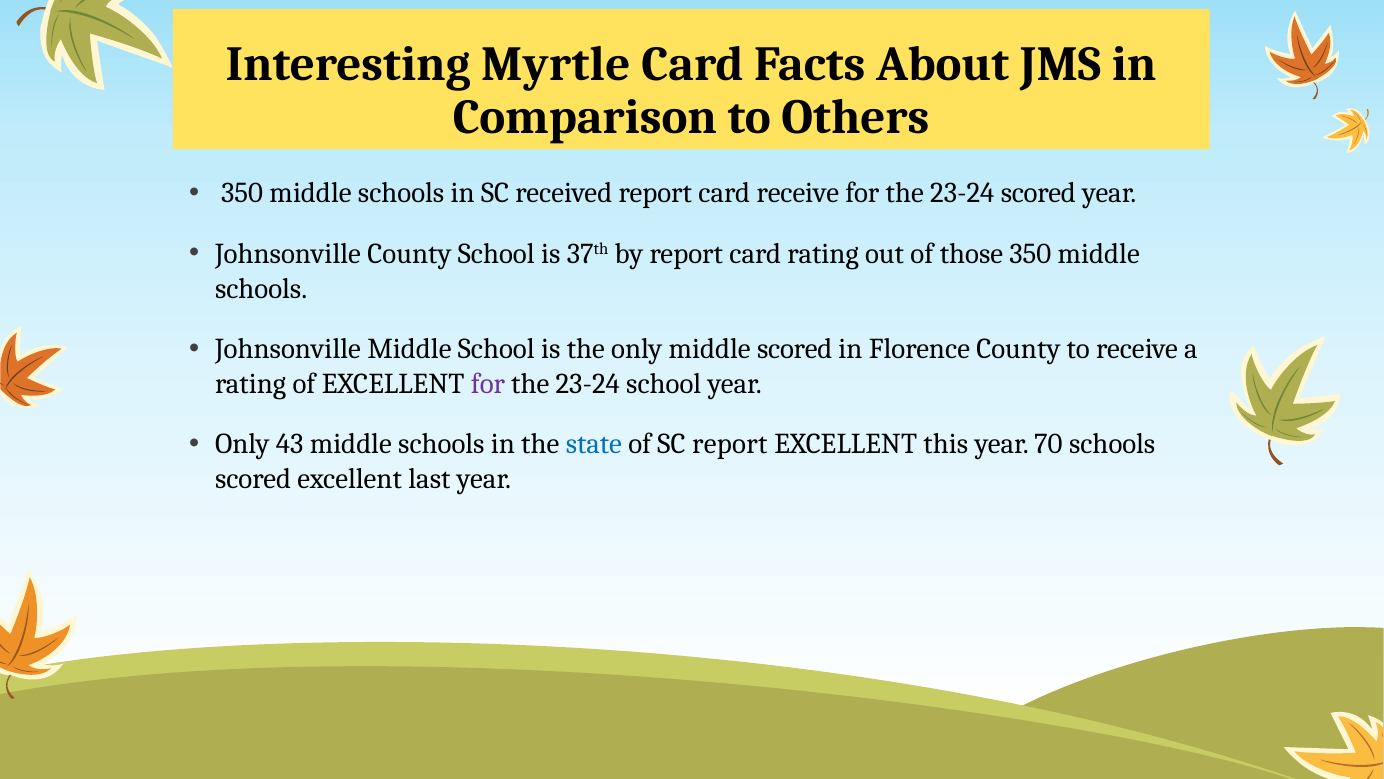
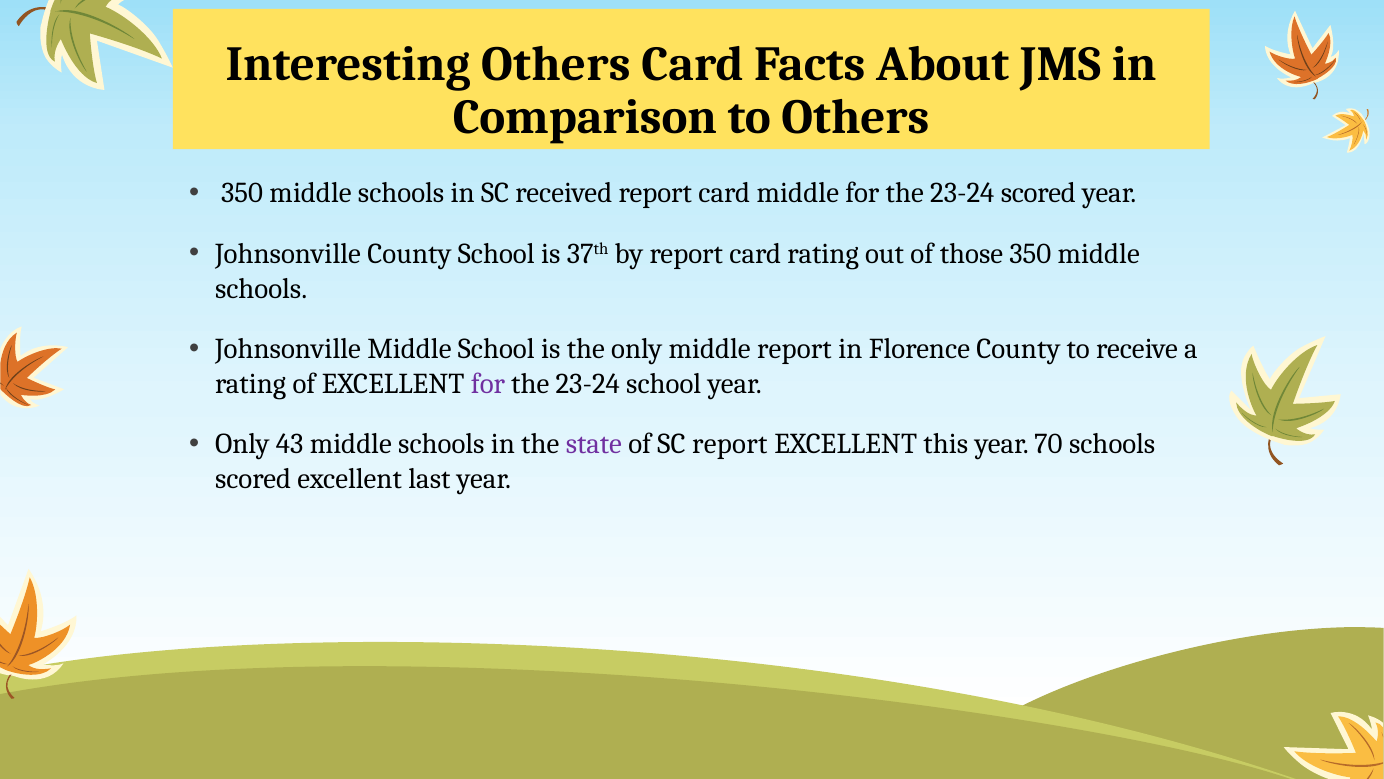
Interesting Myrtle: Myrtle -> Others
card receive: receive -> middle
middle scored: scored -> report
state colour: blue -> purple
